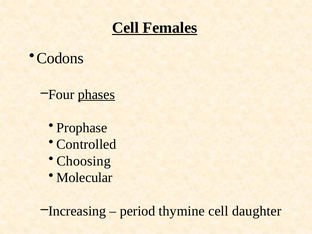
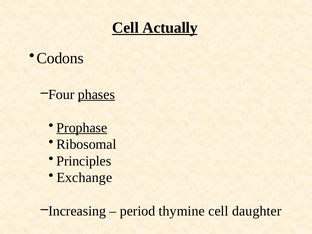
Females: Females -> Actually
Prophase underline: none -> present
Controlled: Controlled -> Ribosomal
Choosing: Choosing -> Principles
Molecular: Molecular -> Exchange
